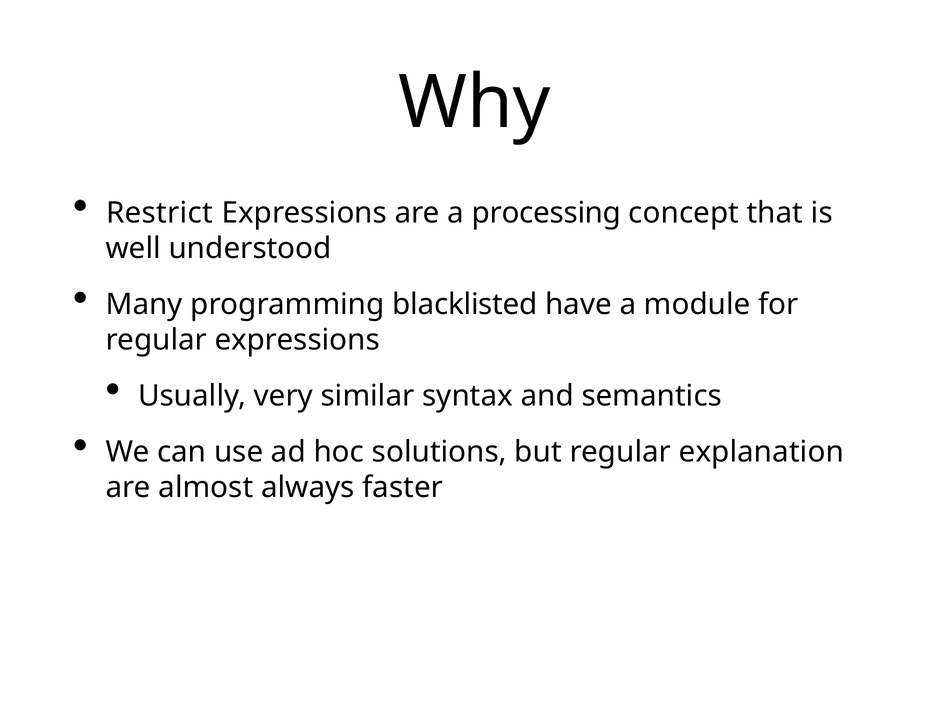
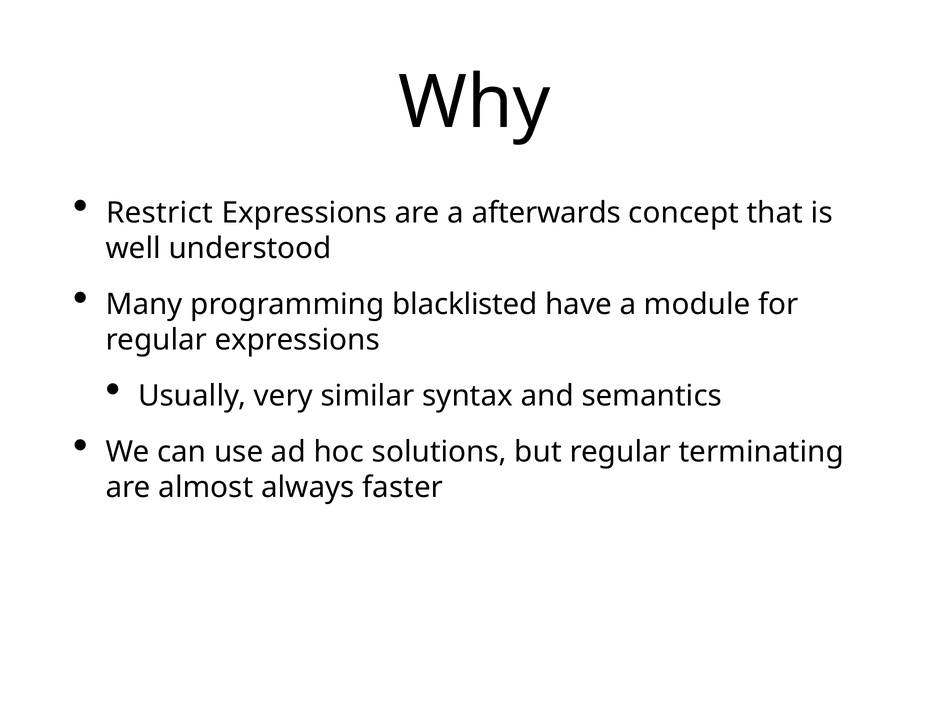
processing: processing -> afterwards
explanation: explanation -> terminating
